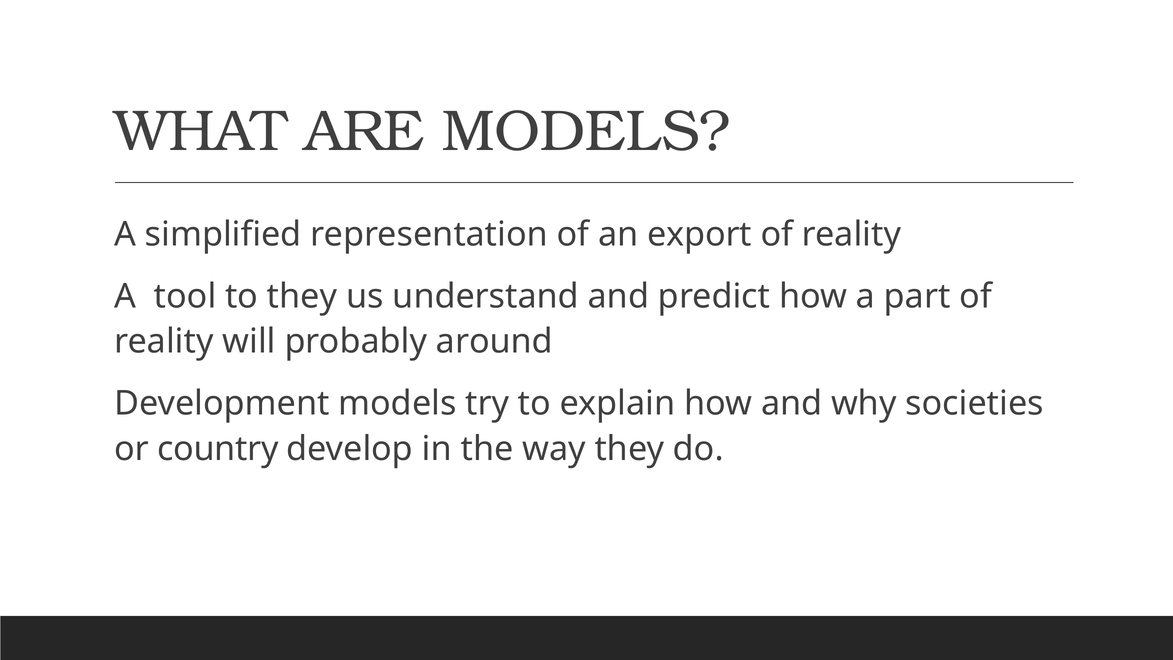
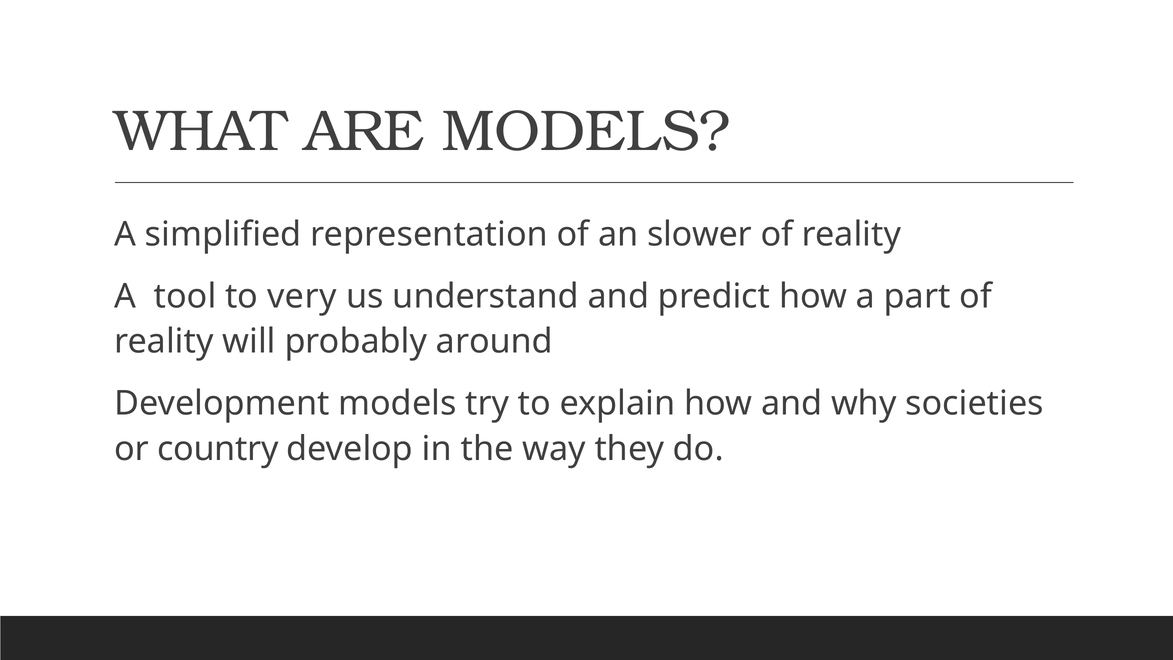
export: export -> slower
to they: they -> very
